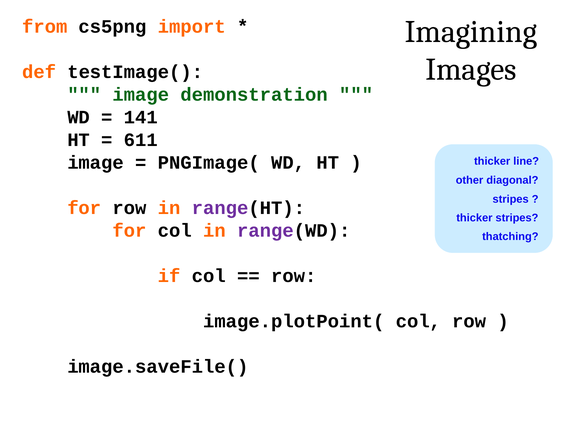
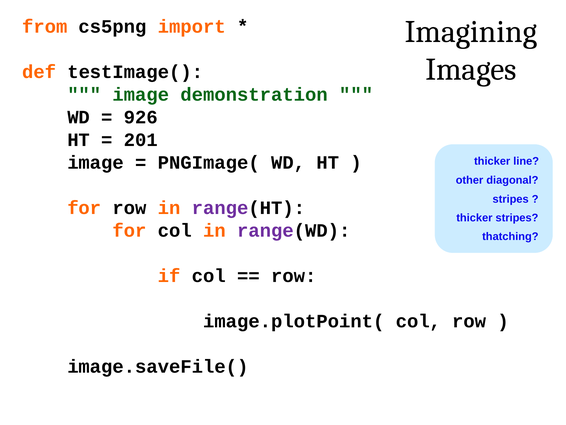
141: 141 -> 926
611: 611 -> 201
